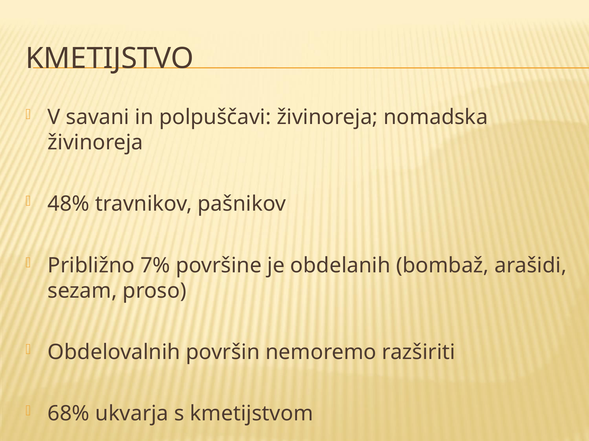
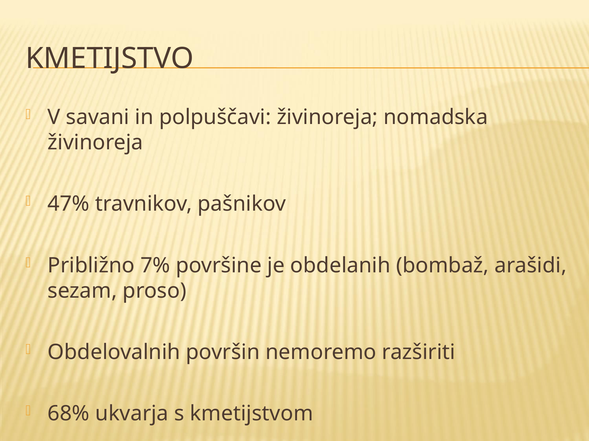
48%: 48% -> 47%
